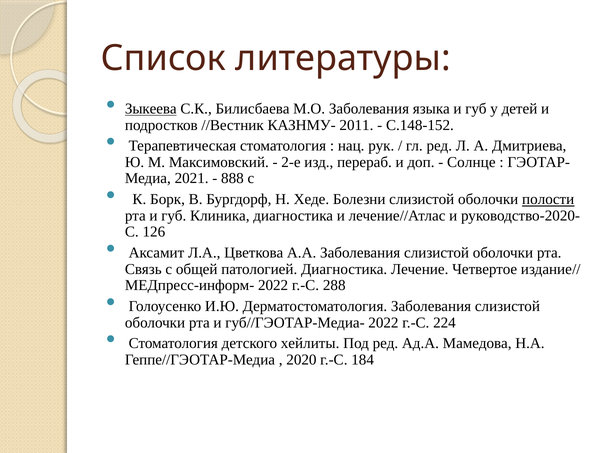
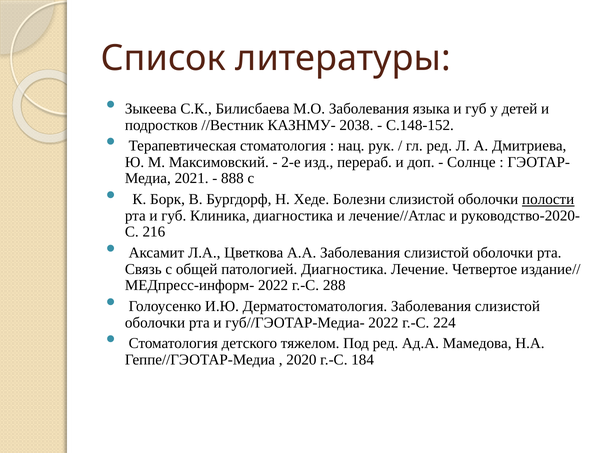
Зыкеева underline: present -> none
2011: 2011 -> 2038
126: 126 -> 216
хейлиты: хейлиты -> тяжелом
